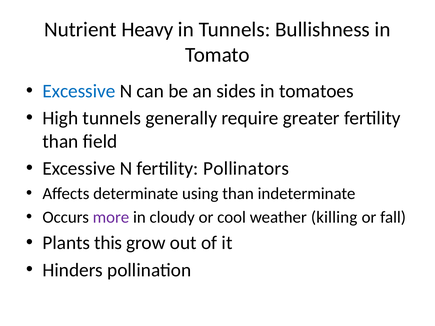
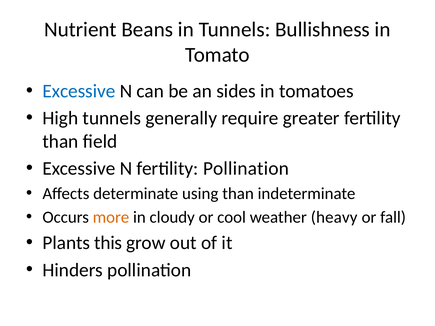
Heavy: Heavy -> Beans
fertility Pollinators: Pollinators -> Pollination
more colour: purple -> orange
killing: killing -> heavy
